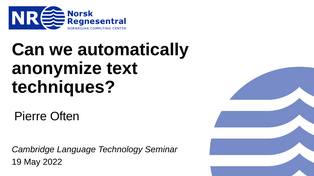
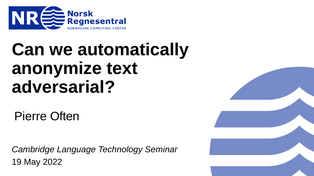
techniques: techniques -> adversarial
